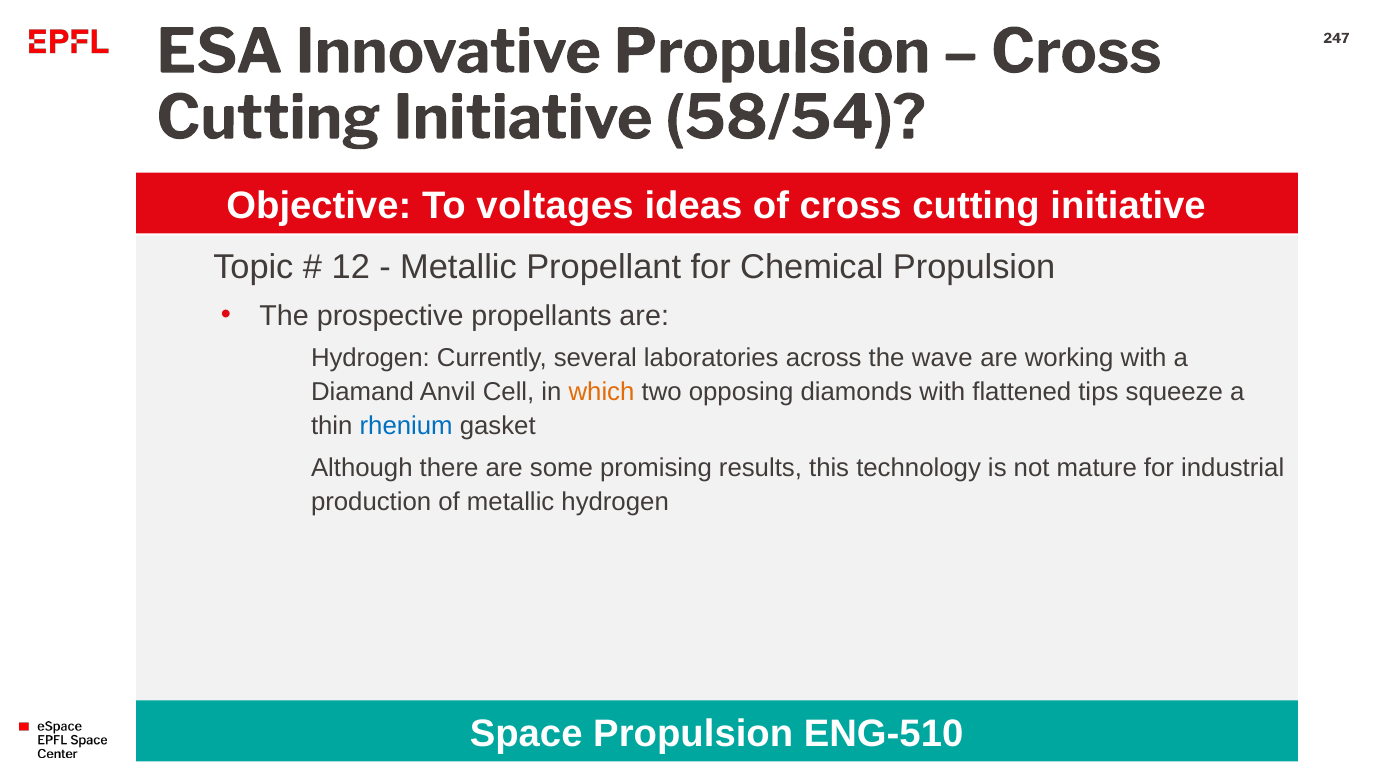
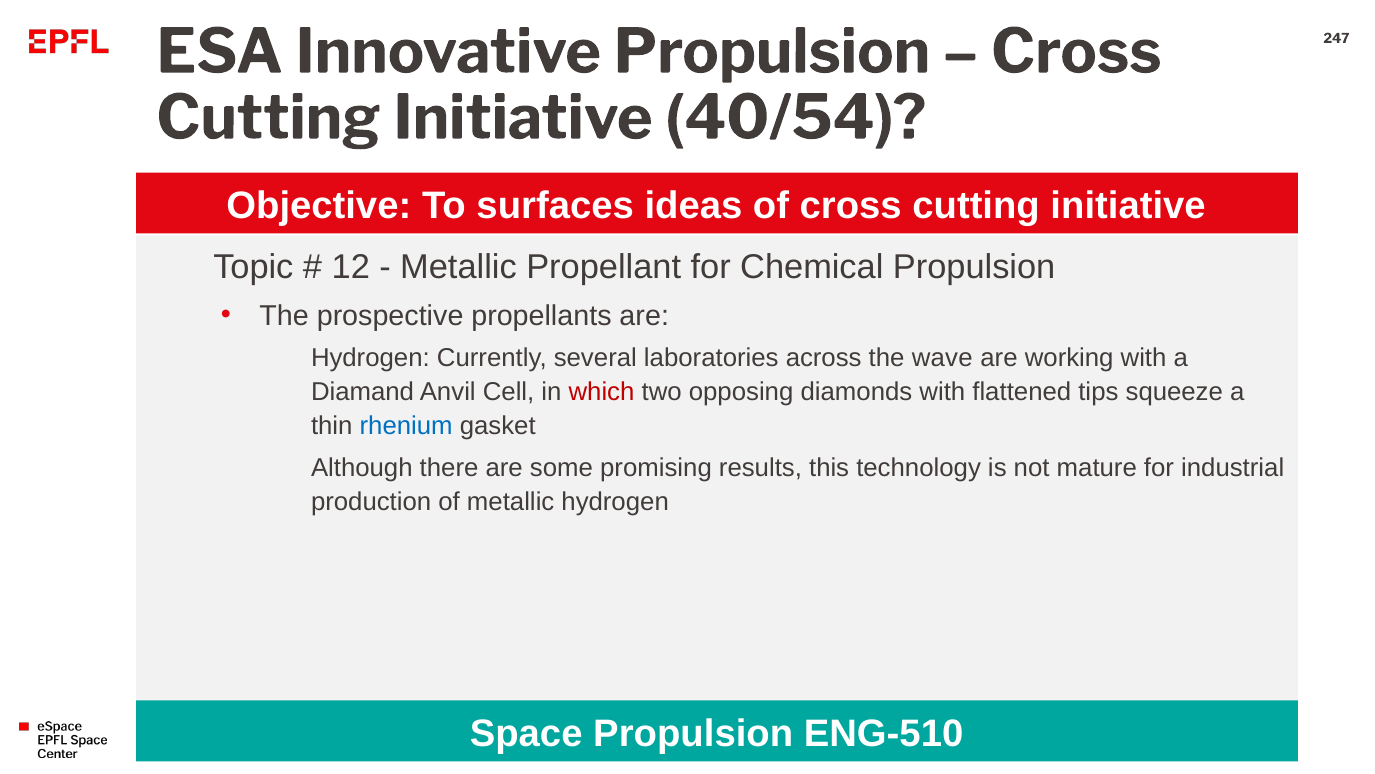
58/54: 58/54 -> 40/54
voltages: voltages -> surfaces
which colour: orange -> red
